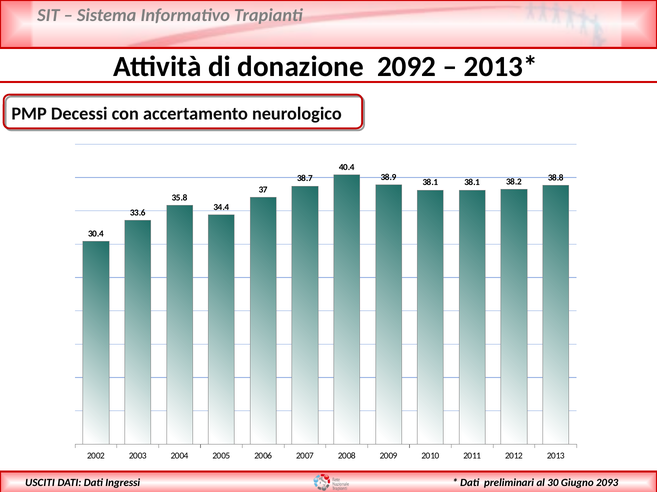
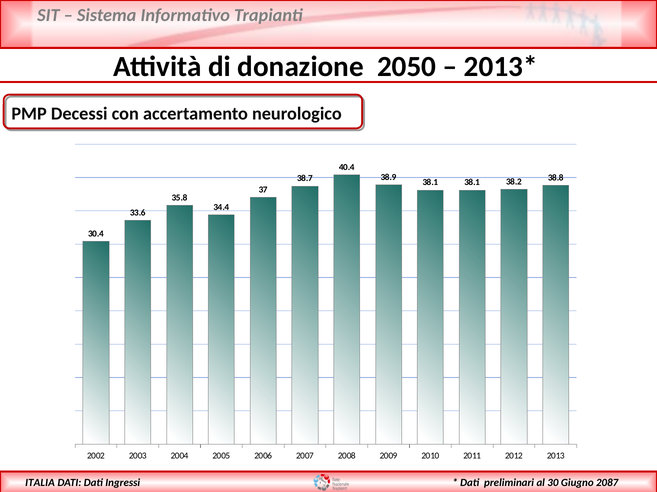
2092: 2092 -> 2050
2093: 2093 -> 2087
USCITI: USCITI -> ITALIA
